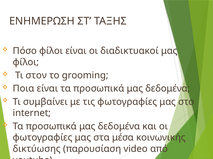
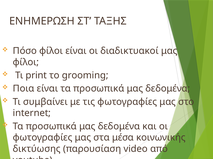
στον: στον -> print
